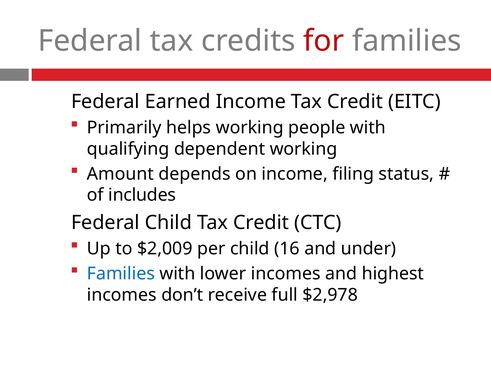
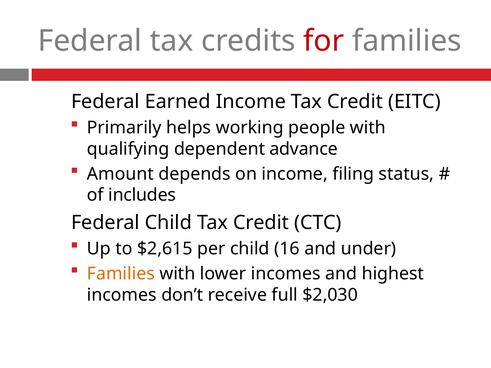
dependent working: working -> advance
$2,009: $2,009 -> $2,615
Families at (121, 274) colour: blue -> orange
$2,978: $2,978 -> $2,030
